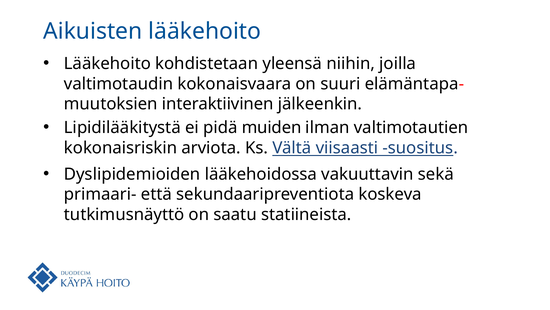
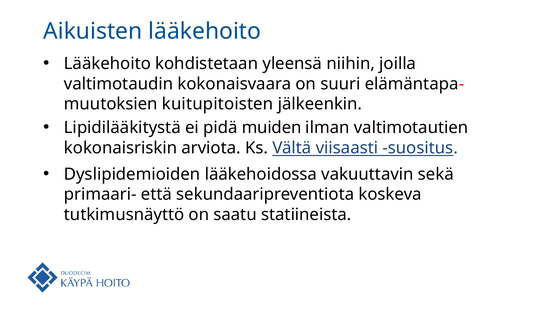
interaktiivinen: interaktiivinen -> kuitupitoisten
